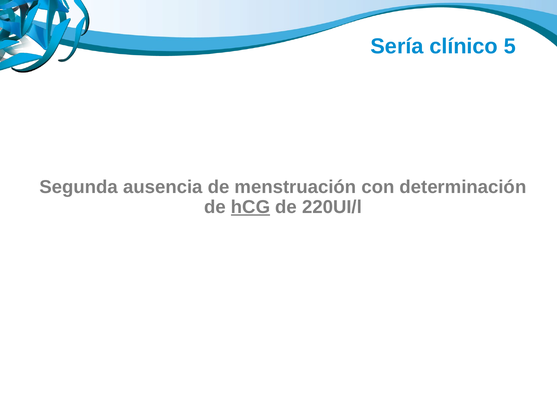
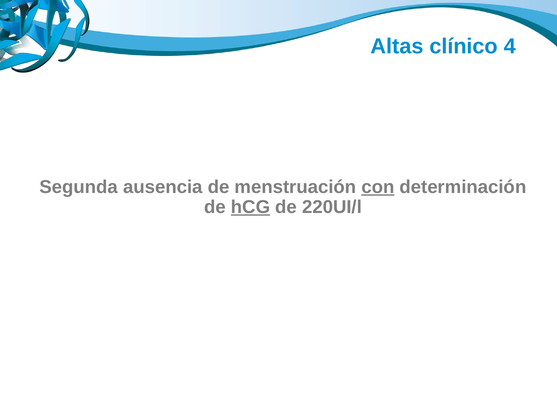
Sería: Sería -> Altas
5: 5 -> 4
con underline: none -> present
